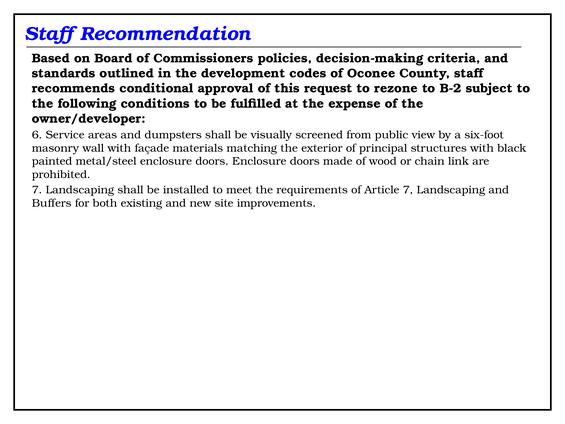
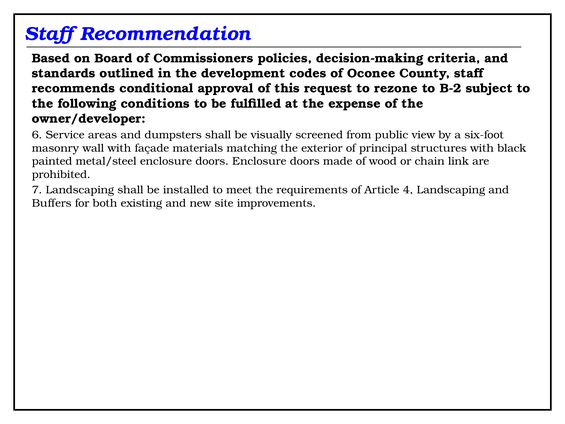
Article 7: 7 -> 4
